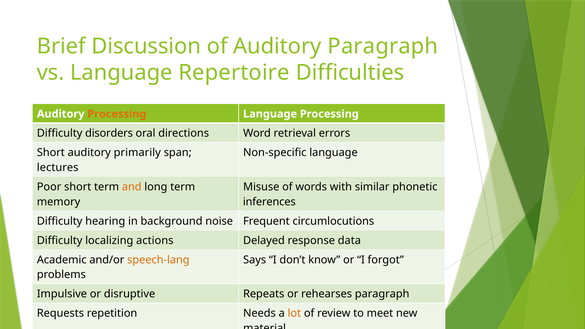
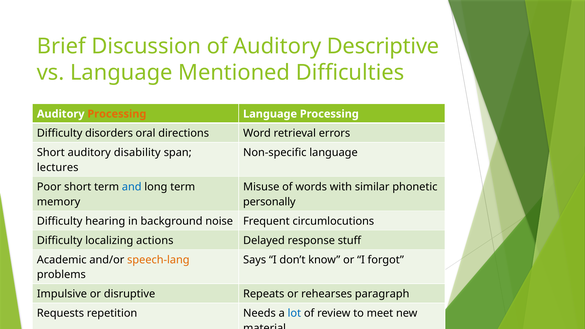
Auditory Paragraph: Paragraph -> Descriptive
Repertoire: Repertoire -> Mentioned
primarily: primarily -> disability
and colour: orange -> blue
inferences: inferences -> personally
data: data -> stuff
lot colour: orange -> blue
